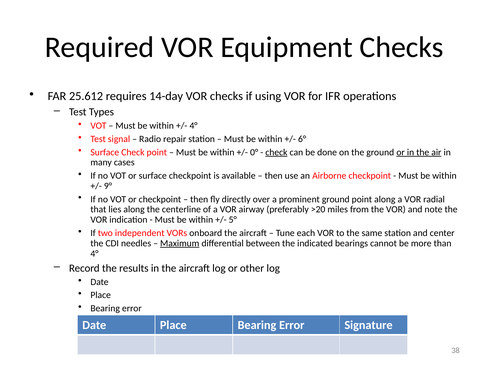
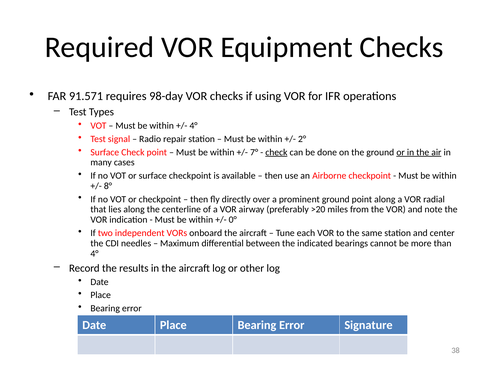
25.612: 25.612 -> 91.571
14-day: 14-day -> 98-day
6°: 6° -> 2°
0°: 0° -> 7°
9°: 9° -> 8°
5°: 5° -> 0°
Maximum underline: present -> none
